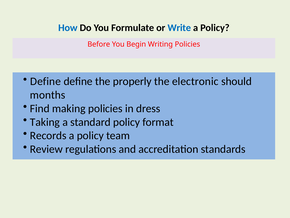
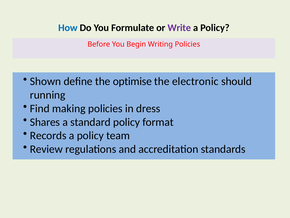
Write colour: blue -> purple
Define at (45, 81): Define -> Shown
properly: properly -> optimise
months: months -> running
Taking: Taking -> Shares
